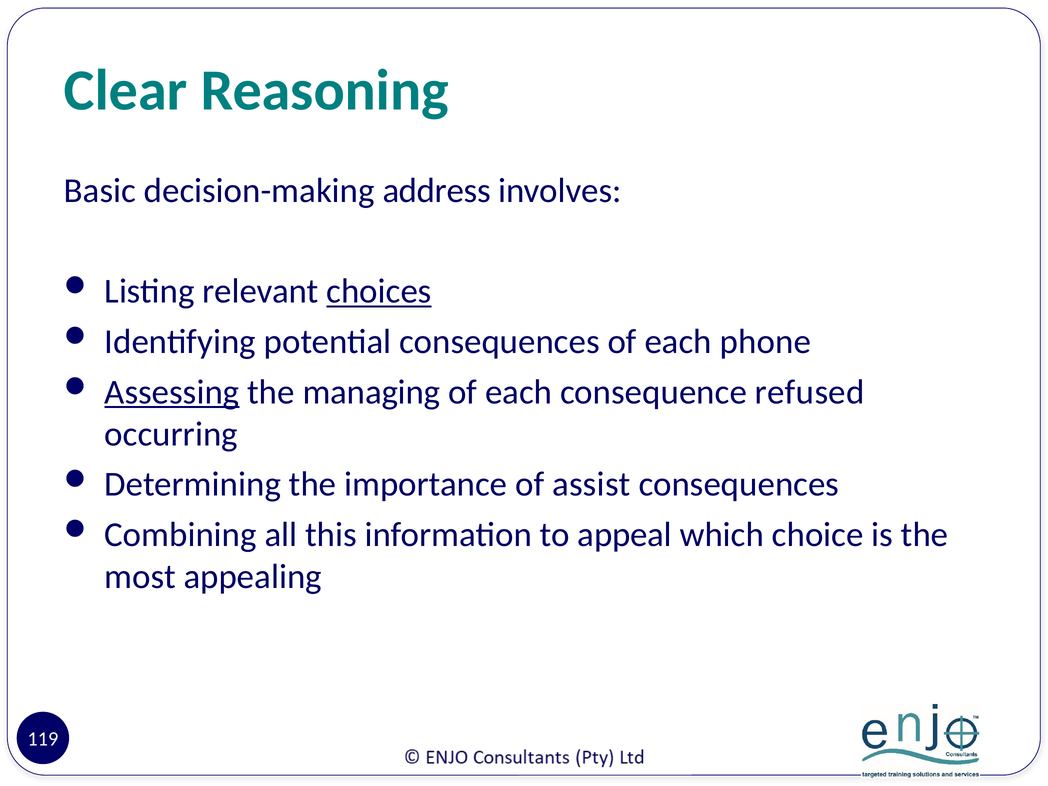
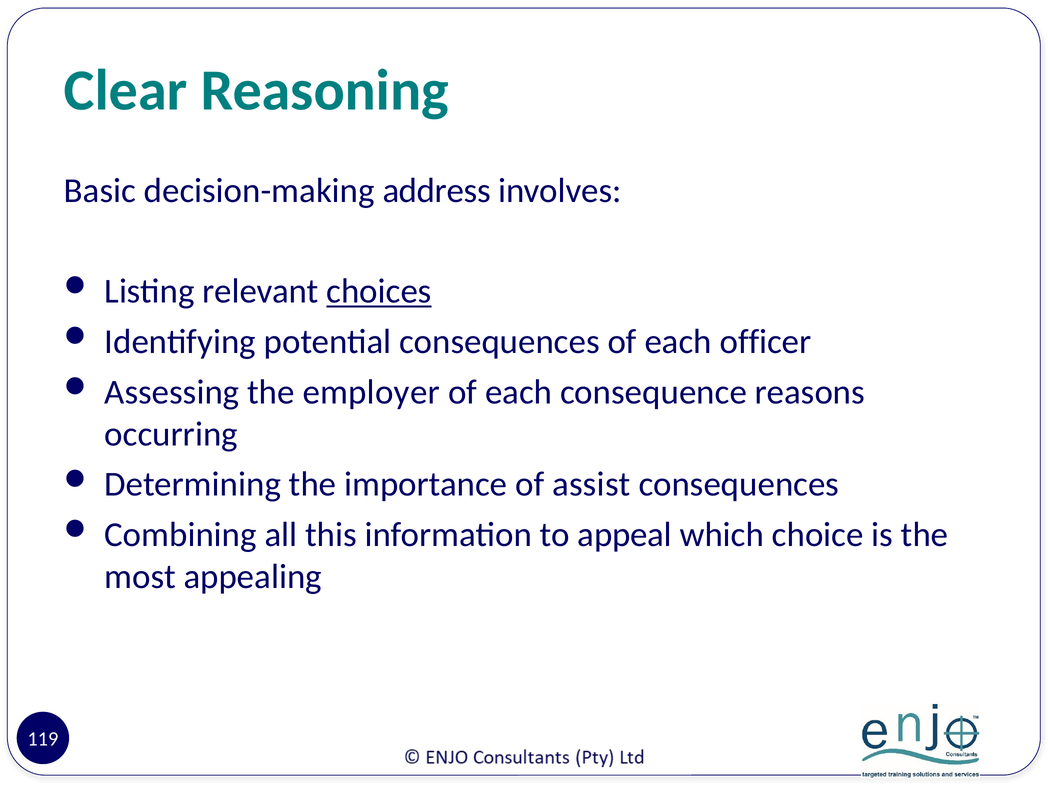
phone: phone -> officer
Assessing underline: present -> none
managing: managing -> employer
refused: refused -> reasons
